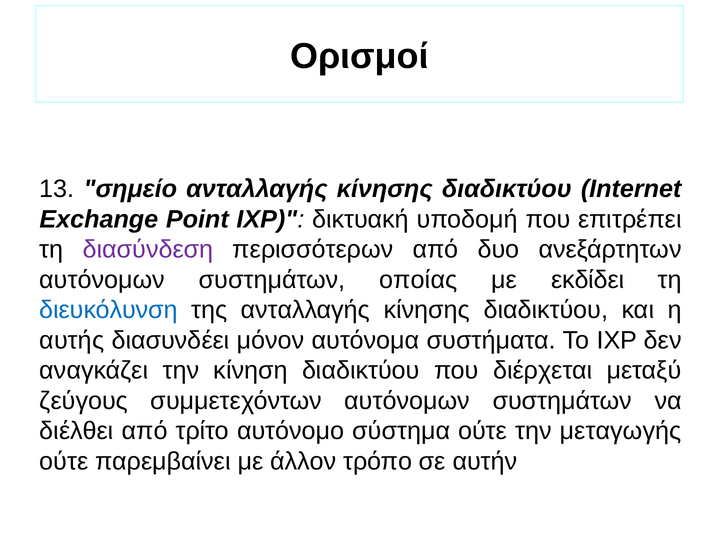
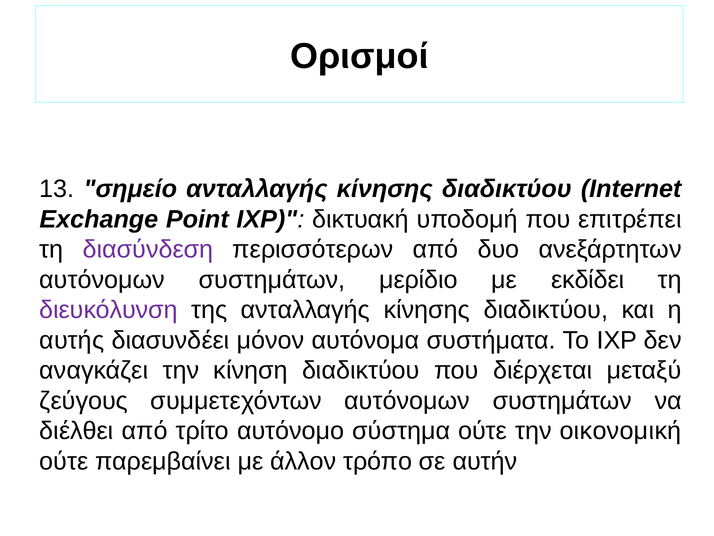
οποίας: οποίας -> μερίδιο
διευκόλυνση colour: blue -> purple
μεταγωγής: μεταγωγής -> οικονομική
